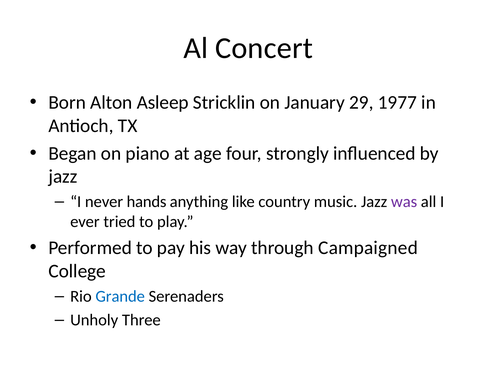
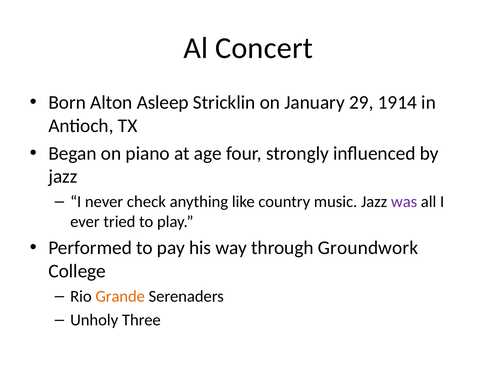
1977: 1977 -> 1914
hands: hands -> check
Campaigned: Campaigned -> Groundwork
Grande colour: blue -> orange
